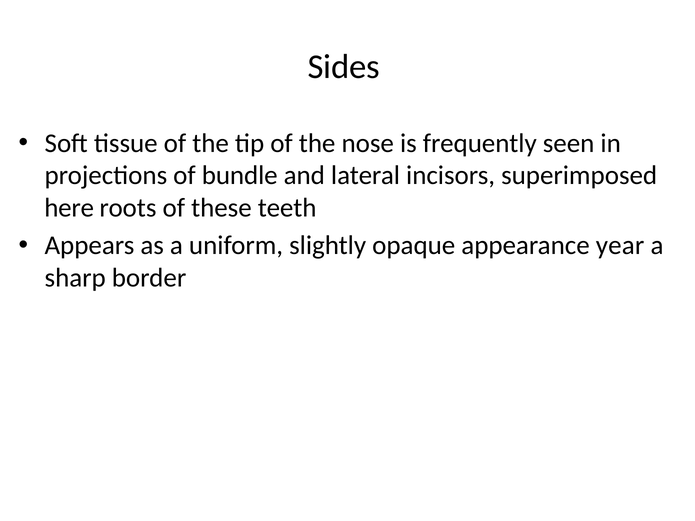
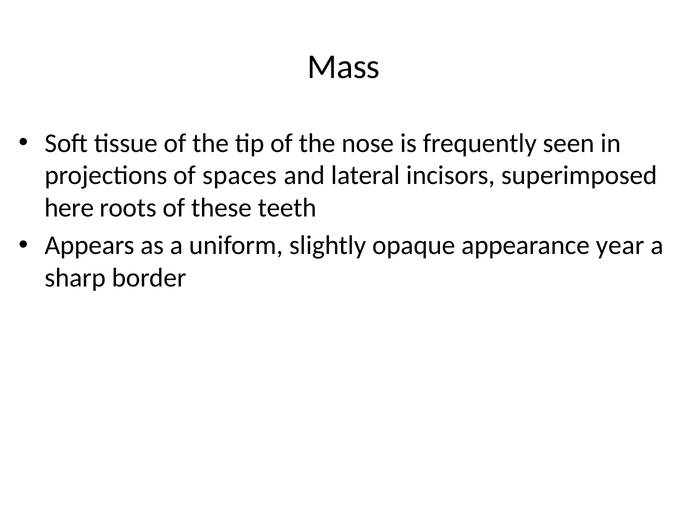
Sides: Sides -> Mass
bundle: bundle -> spaces
